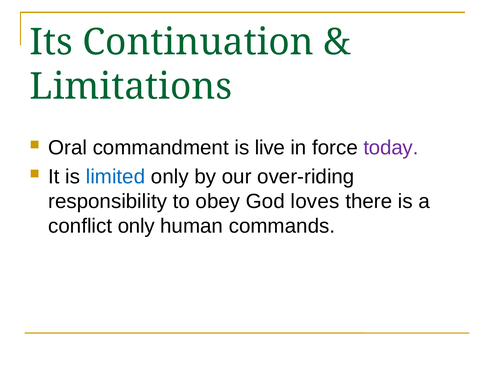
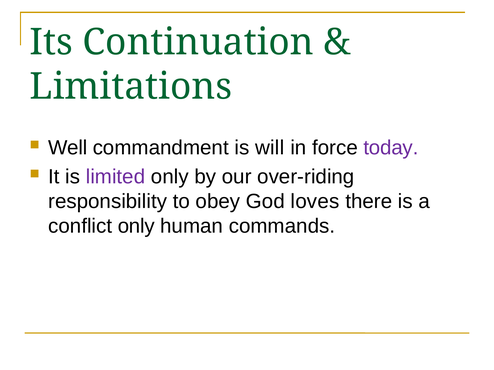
Oral: Oral -> Well
live: live -> will
limited colour: blue -> purple
